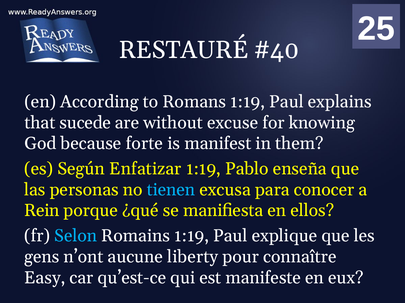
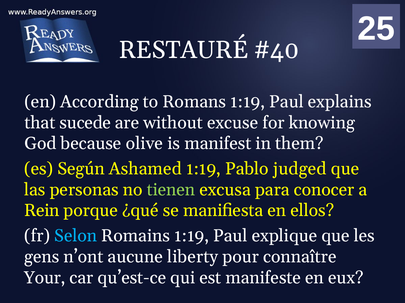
forte: forte -> olive
Enfatizar: Enfatizar -> Ashamed
enseña: enseña -> judged
tienen colour: light blue -> light green
Easy: Easy -> Your
